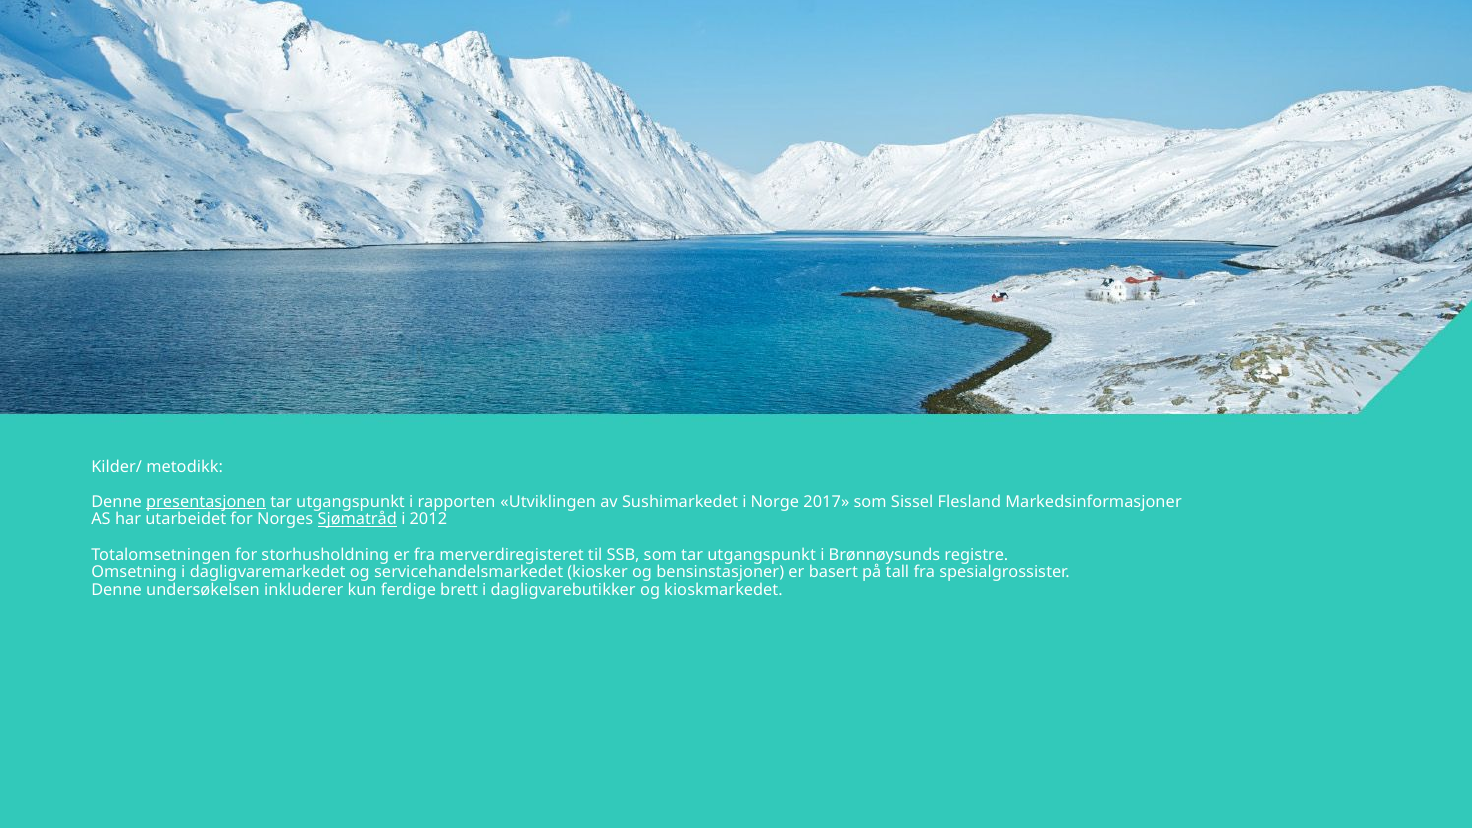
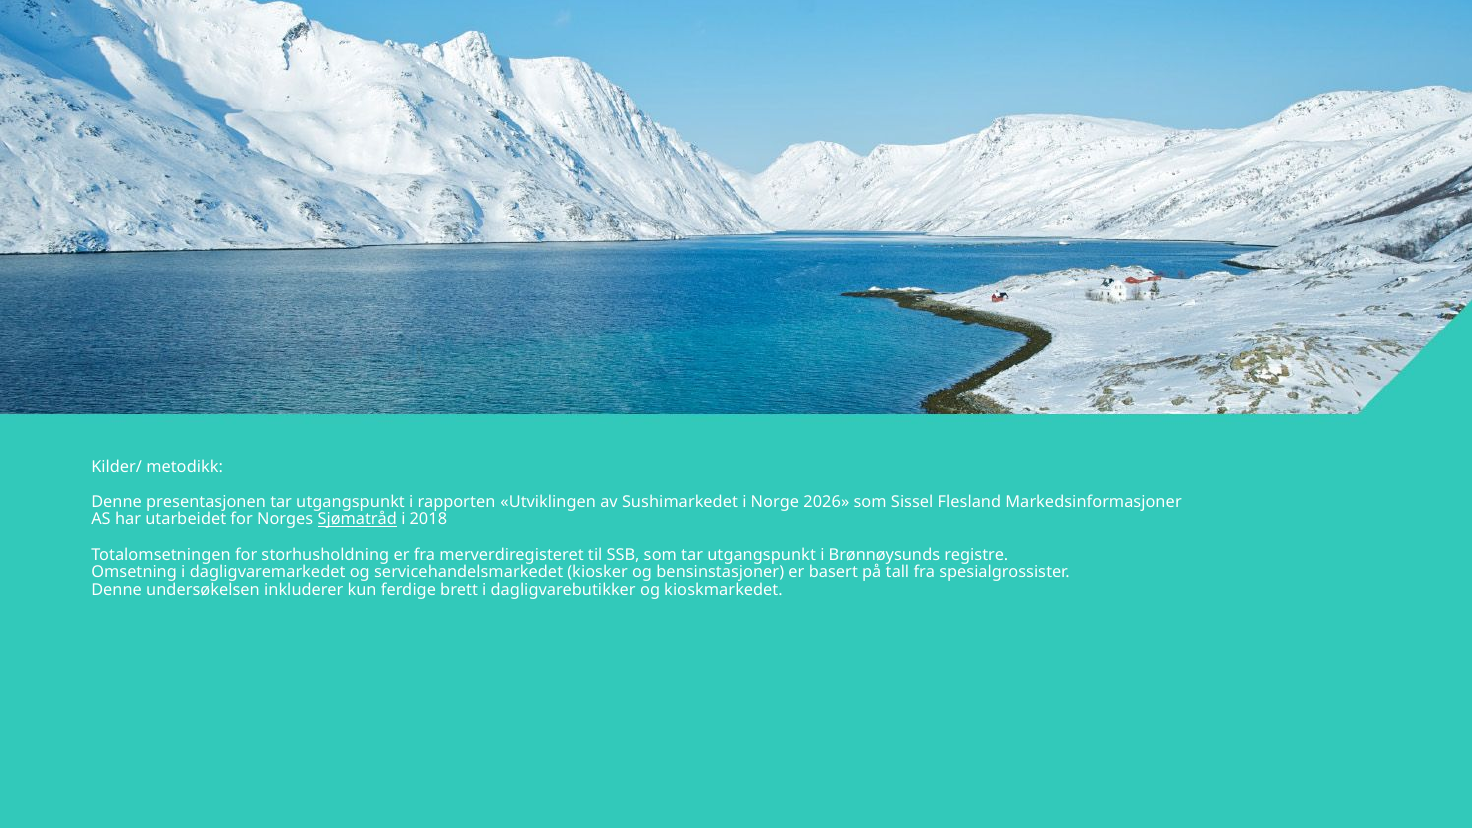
presentasjonen underline: present -> none
2017: 2017 -> 2026
2012: 2012 -> 2018
